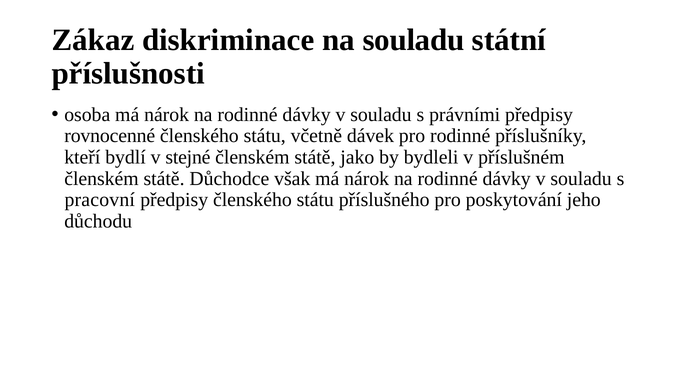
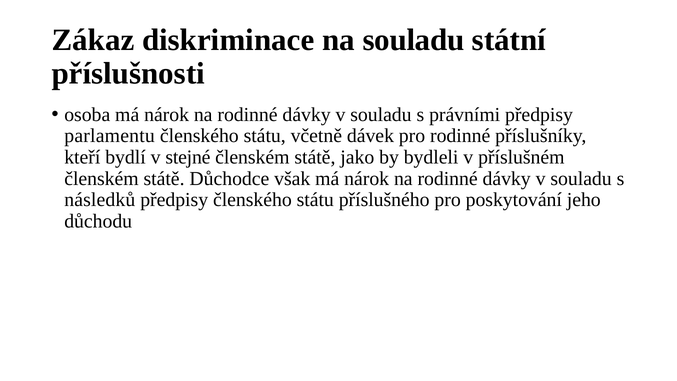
rovnocenné: rovnocenné -> parlamentu
pracovní: pracovní -> následků
